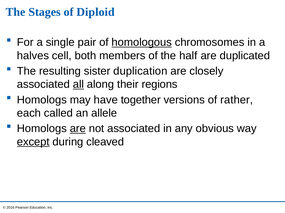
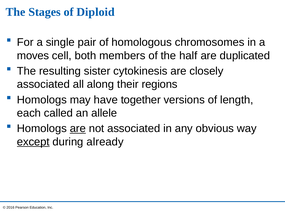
homologous underline: present -> none
halves: halves -> moves
duplication: duplication -> cytokinesis
all underline: present -> none
rather: rather -> length
cleaved: cleaved -> already
